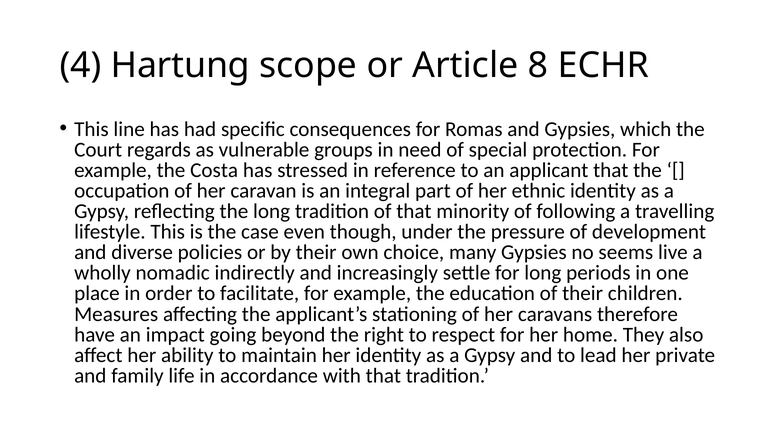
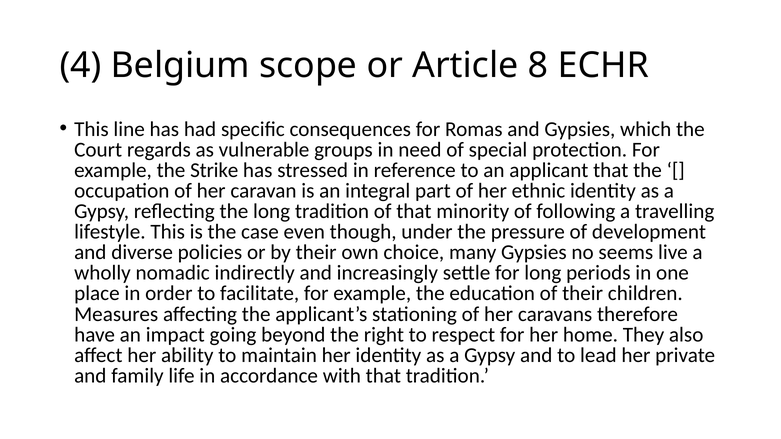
Hartung: Hartung -> Belgium
Costa: Costa -> Strike
